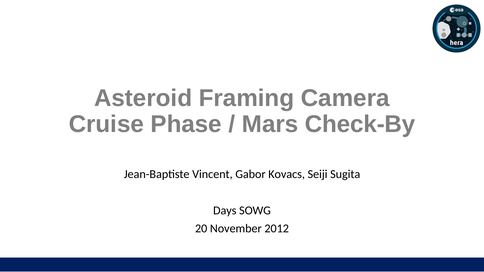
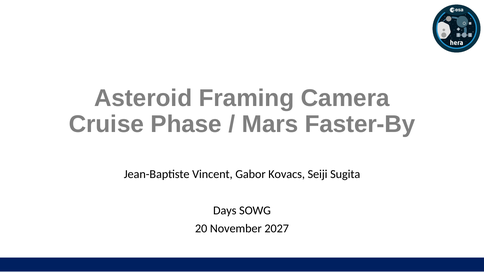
Check-By: Check-By -> Faster-By
2012: 2012 -> 2027
